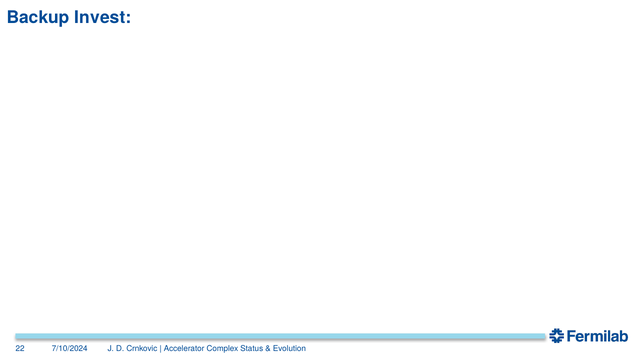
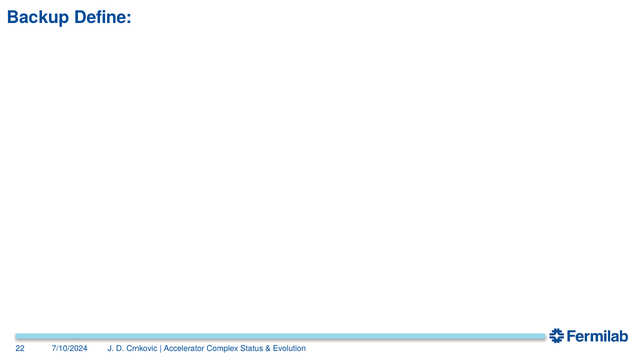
Invest: Invest -> Define
